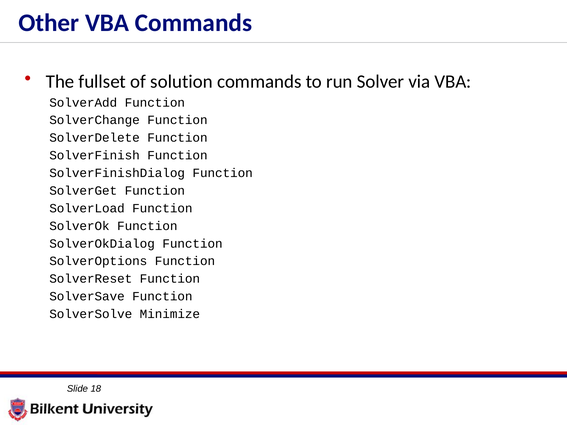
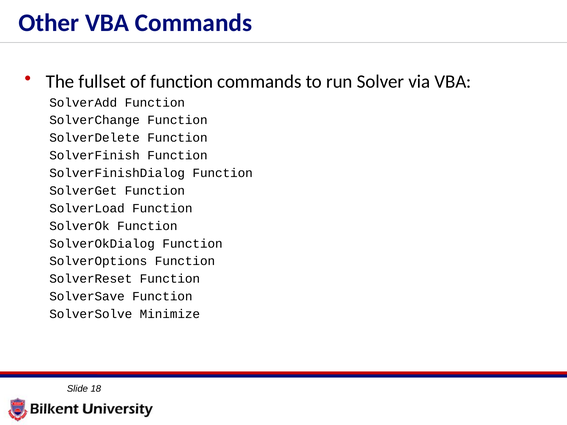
of solution: solution -> function
